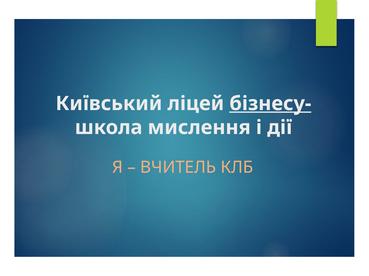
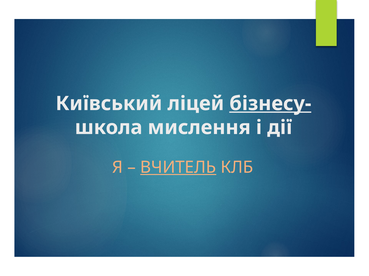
ВЧИТЕЛЬ underline: none -> present
